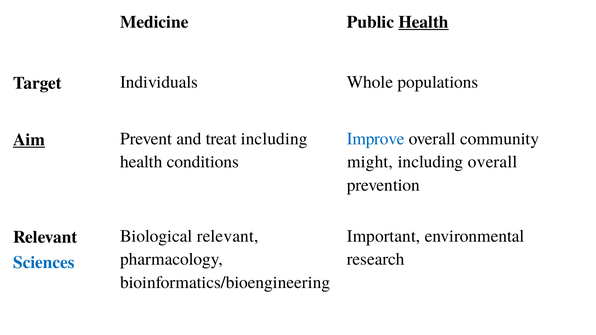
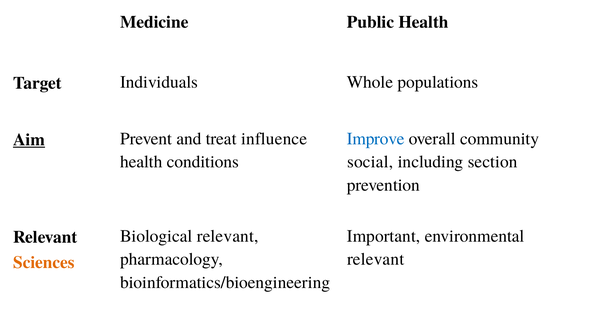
Health at (423, 22) underline: present -> none
treat including: including -> influence
might: might -> social
including overall: overall -> section
research at (376, 259): research -> relevant
Sciences colour: blue -> orange
